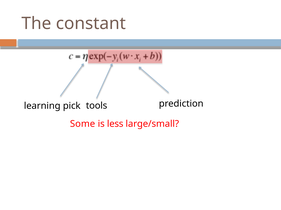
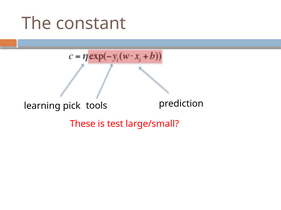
Some: Some -> These
less: less -> test
